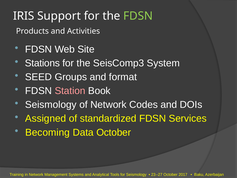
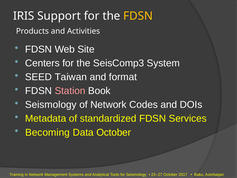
FDSN at (138, 16) colour: light green -> yellow
Stations: Stations -> Centers
Groups: Groups -> Taiwan
Assigned: Assigned -> Metadata
